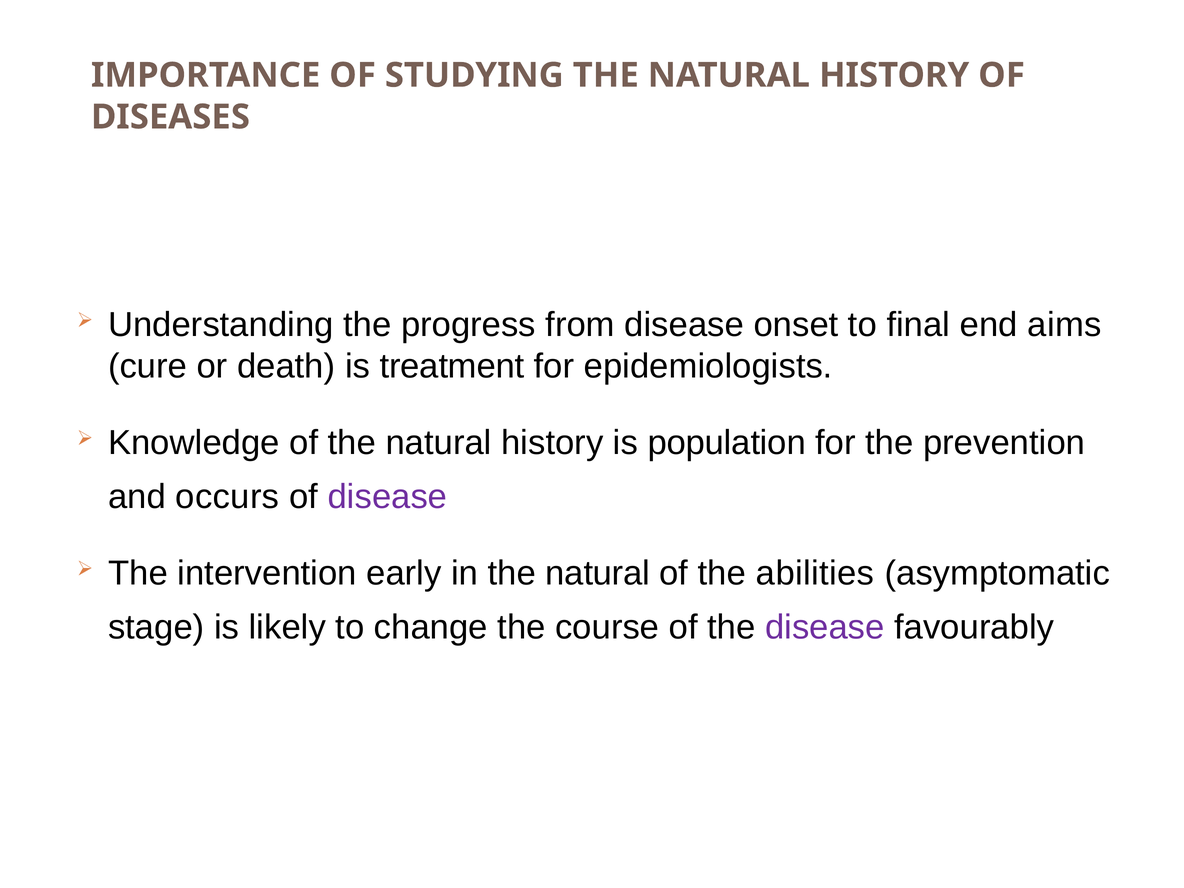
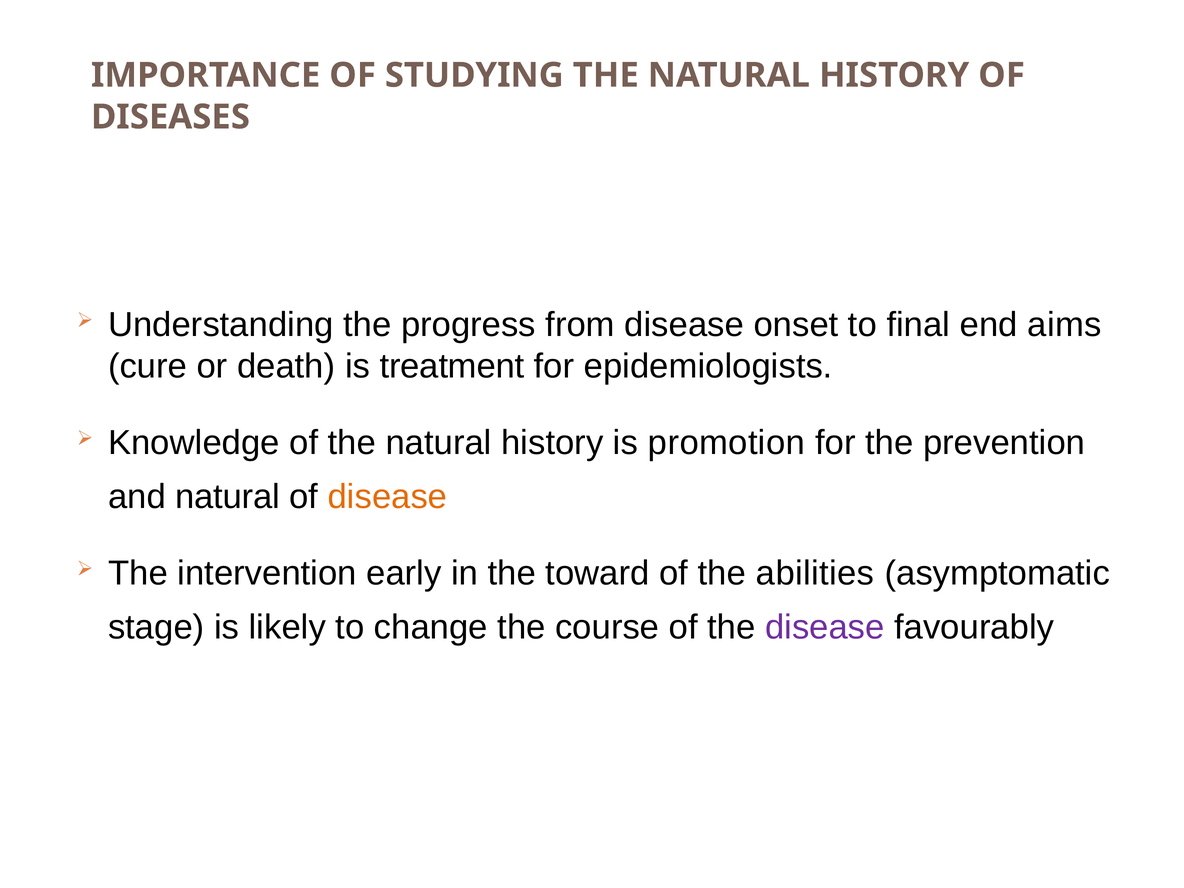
population: population -> promotion
and occurs: occurs -> natural
disease at (387, 497) colour: purple -> orange
in the natural: natural -> toward
